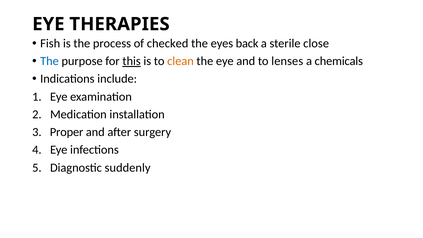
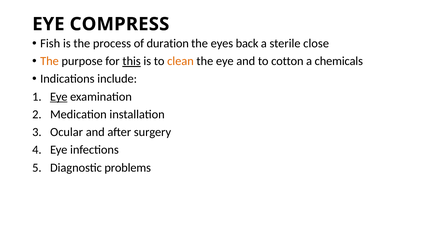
THERAPIES: THERAPIES -> COMPRESS
checked: checked -> duration
The at (49, 61) colour: blue -> orange
lenses: lenses -> cotton
Eye at (59, 97) underline: none -> present
Proper: Proper -> Ocular
suddenly: suddenly -> problems
